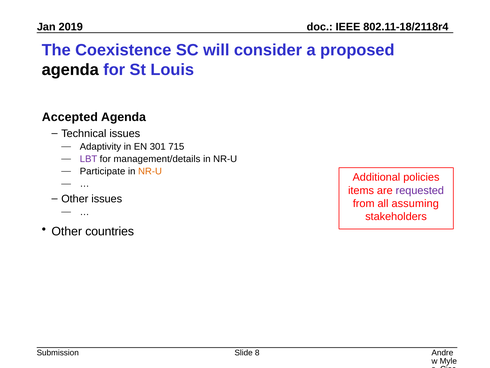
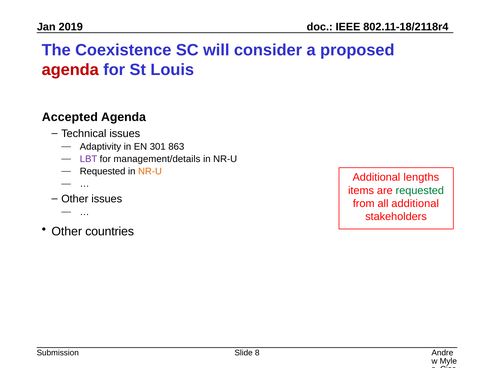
agenda at (70, 70) colour: black -> red
715: 715 -> 863
Participate at (103, 171): Participate -> Requested
policies: policies -> lengths
requested at (420, 190) colour: purple -> green
all assuming: assuming -> additional
